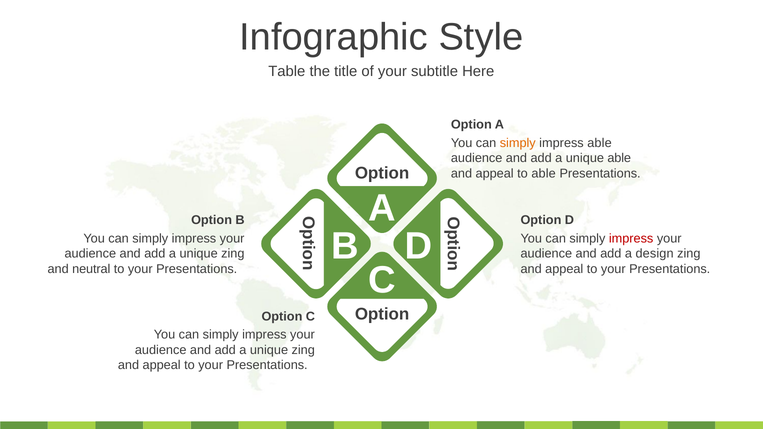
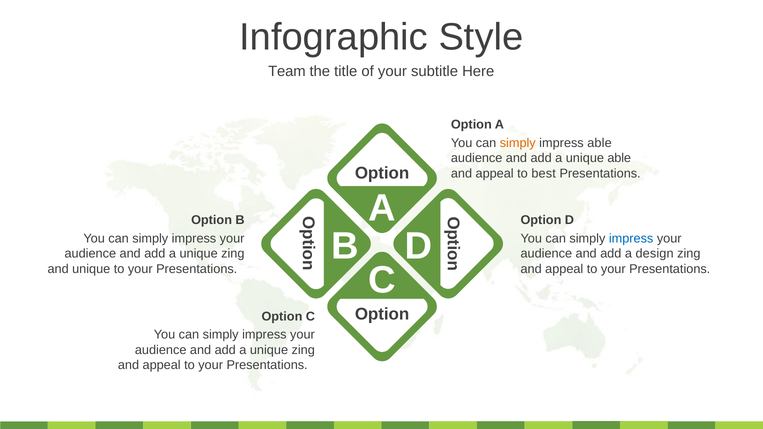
Table: Table -> Team
to able: able -> best
impress at (631, 239) colour: red -> blue
and neutral: neutral -> unique
